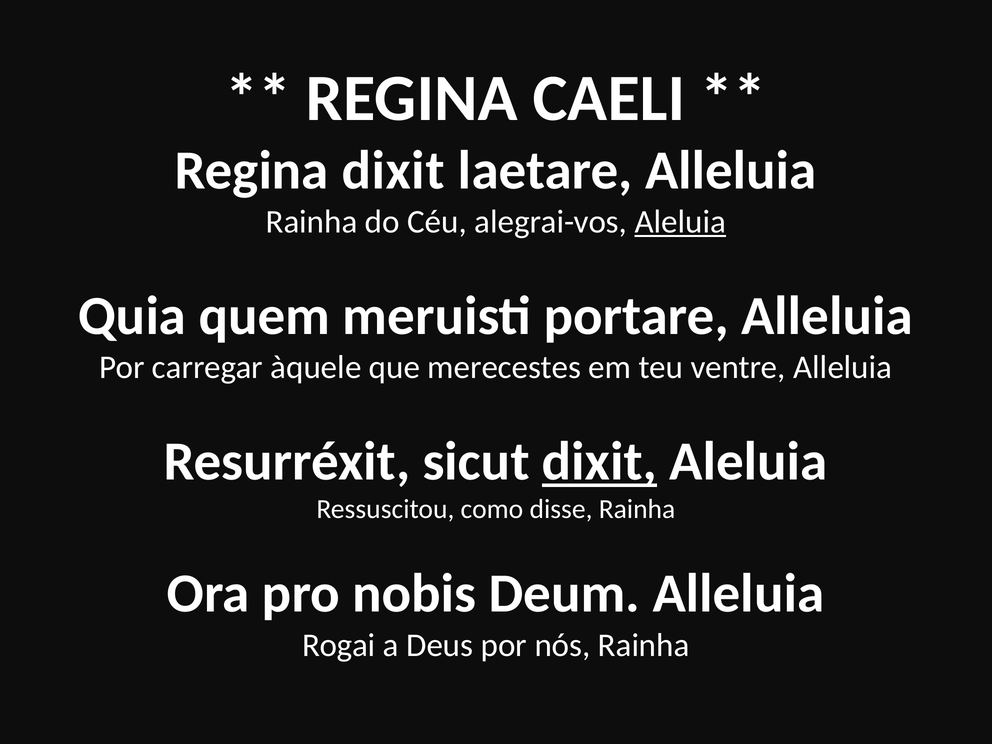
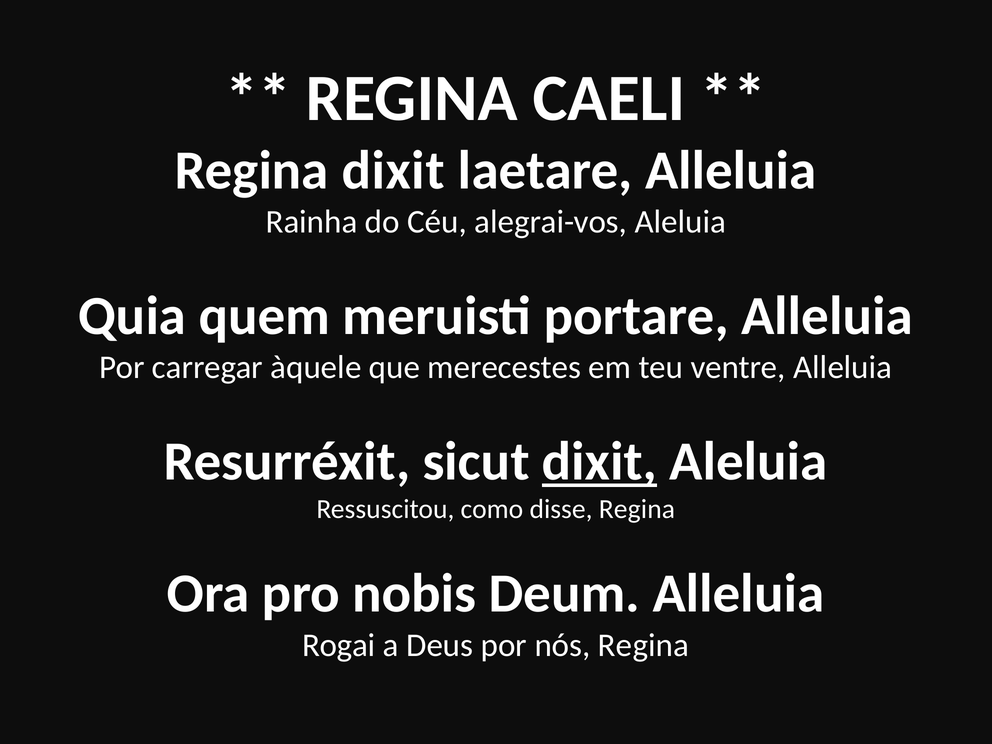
Aleluia at (680, 222) underline: present -> none
disse Rainha: Rainha -> Regina
nós Rainha: Rainha -> Regina
